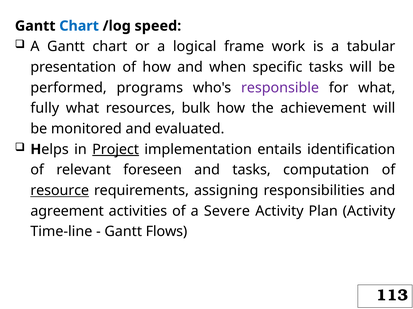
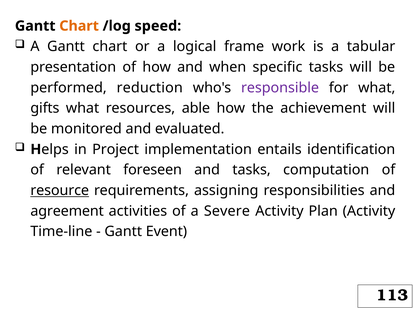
Chart at (79, 26) colour: blue -> orange
programs: programs -> reduction
fully: fully -> gifts
bulk: bulk -> able
Project underline: present -> none
Flows: Flows -> Event
